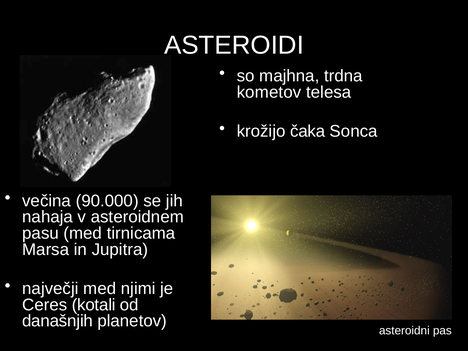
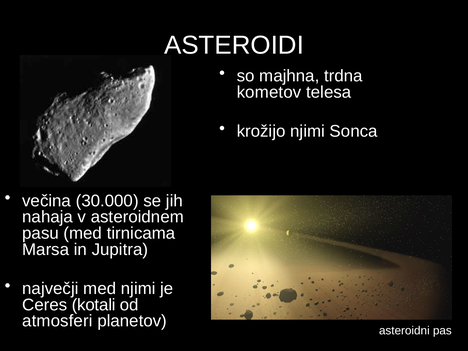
krožijo čaka: čaka -> njimi
90.000: 90.000 -> 30.000
današnjih: današnjih -> atmosferi
